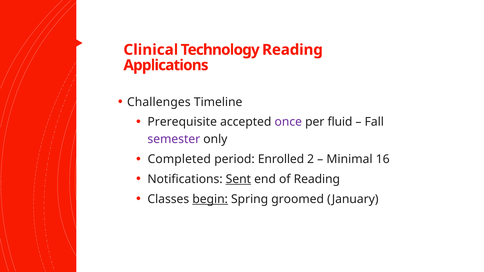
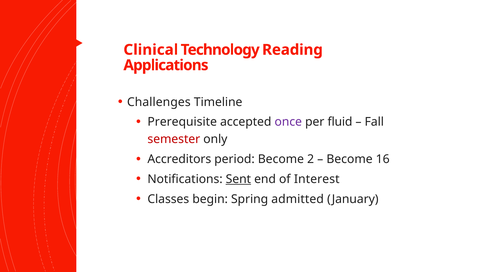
semester colour: purple -> red
Completed: Completed -> Accreditors
period Enrolled: Enrolled -> Become
Minimal at (350, 159): Minimal -> Become
of Reading: Reading -> Interest
begin underline: present -> none
groomed: groomed -> admitted
